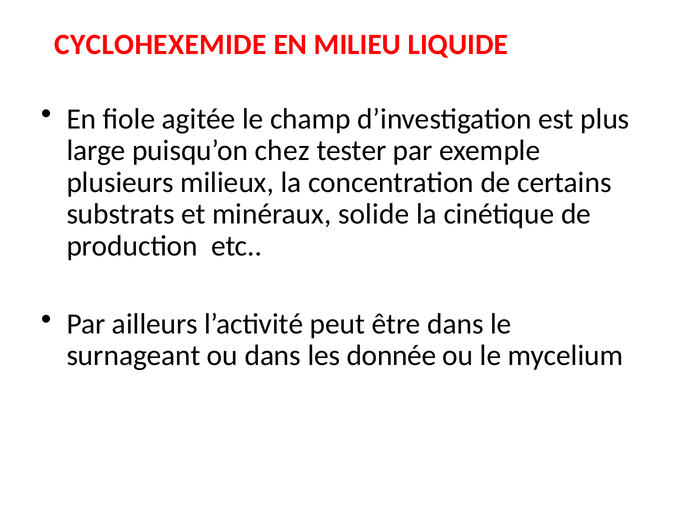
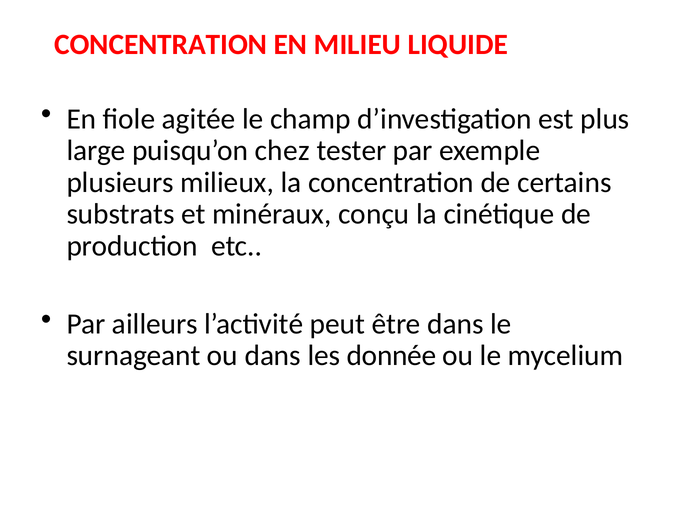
CYCLOHEXEMIDE at (160, 44): CYCLOHEXEMIDE -> CONCENTRATION
solide: solide -> conçu
